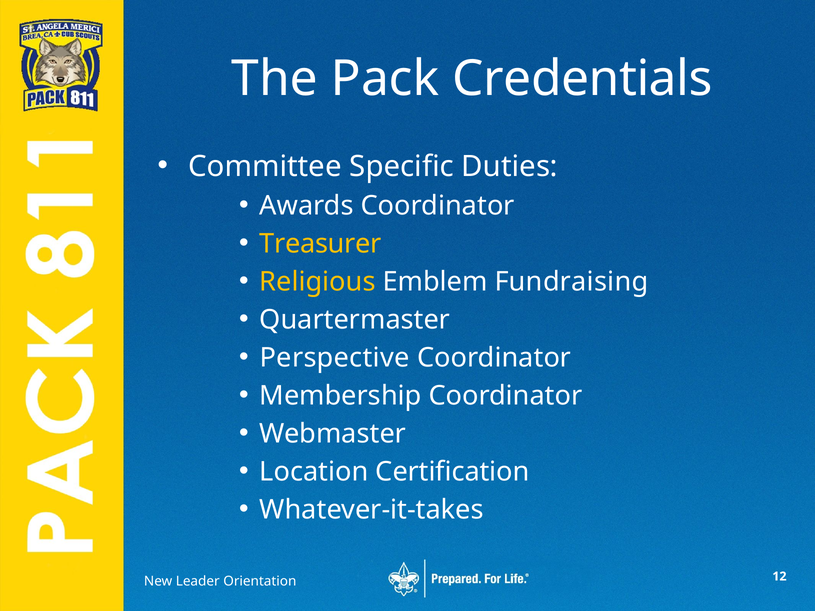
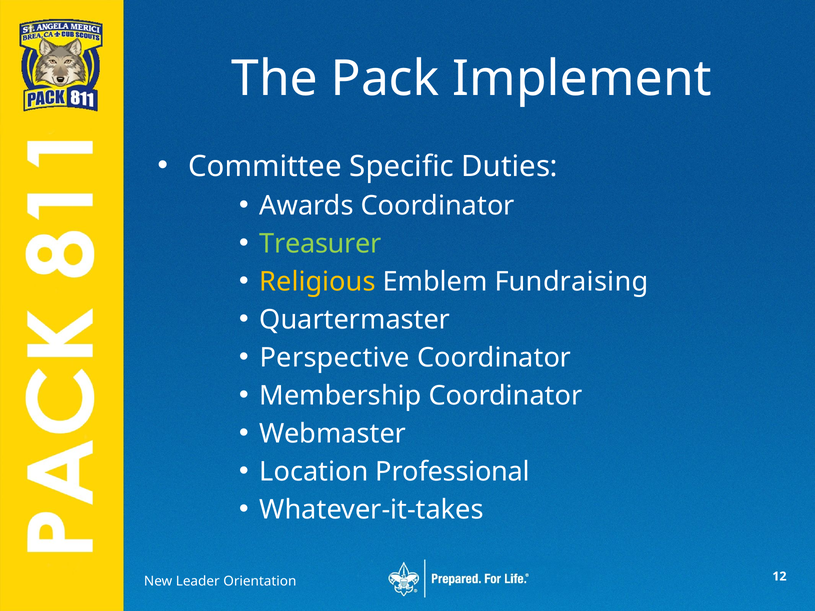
Credentials: Credentials -> Implement
Treasurer colour: yellow -> light green
Certification: Certification -> Professional
